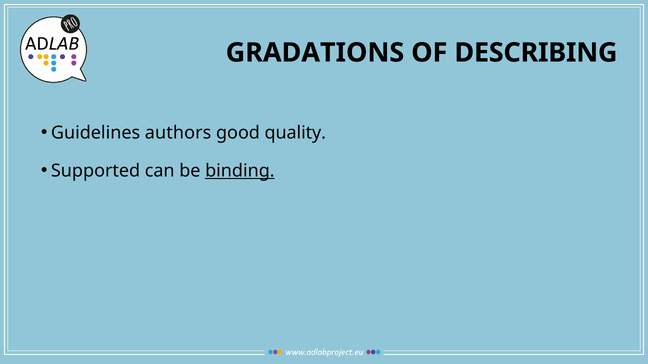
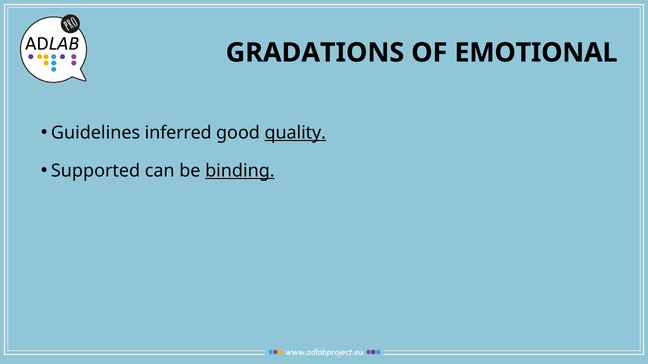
DESCRIBING: DESCRIBING -> EMOTIONAL
authors: authors -> inferred
quality underline: none -> present
